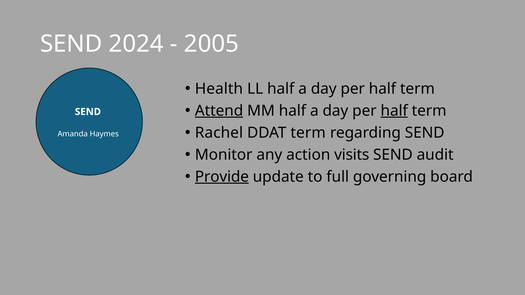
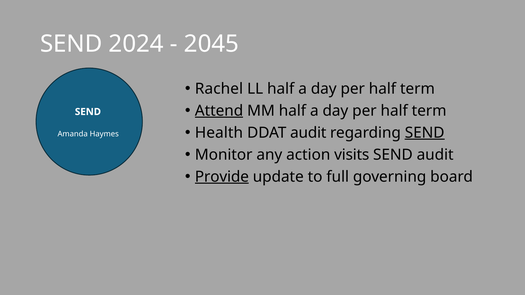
2005: 2005 -> 2045
Health: Health -> Rachel
half at (394, 111) underline: present -> none
Rachel: Rachel -> Health
DDAT term: term -> audit
SEND at (425, 133) underline: none -> present
